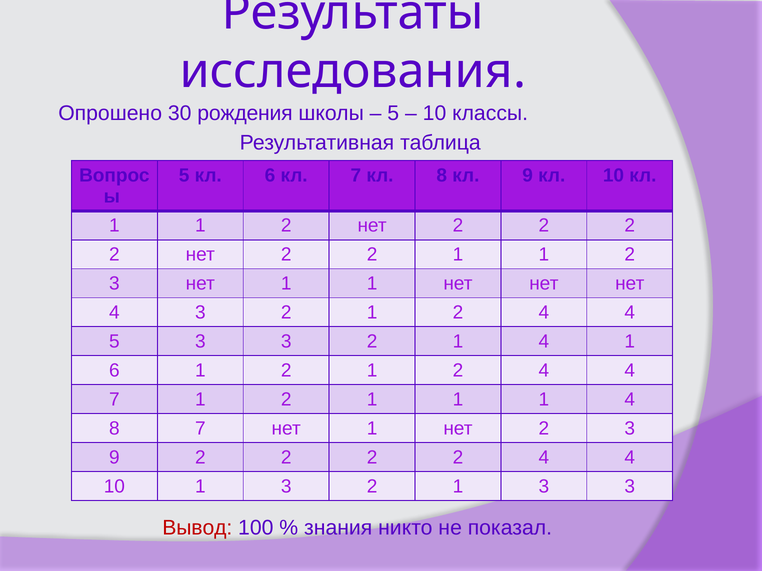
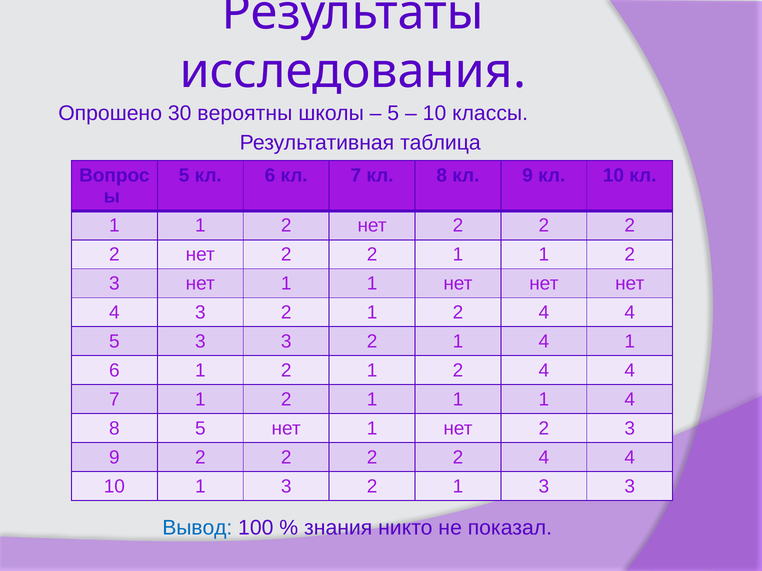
рождения: рождения -> вероятны
8 7: 7 -> 5
Вывод colour: red -> blue
